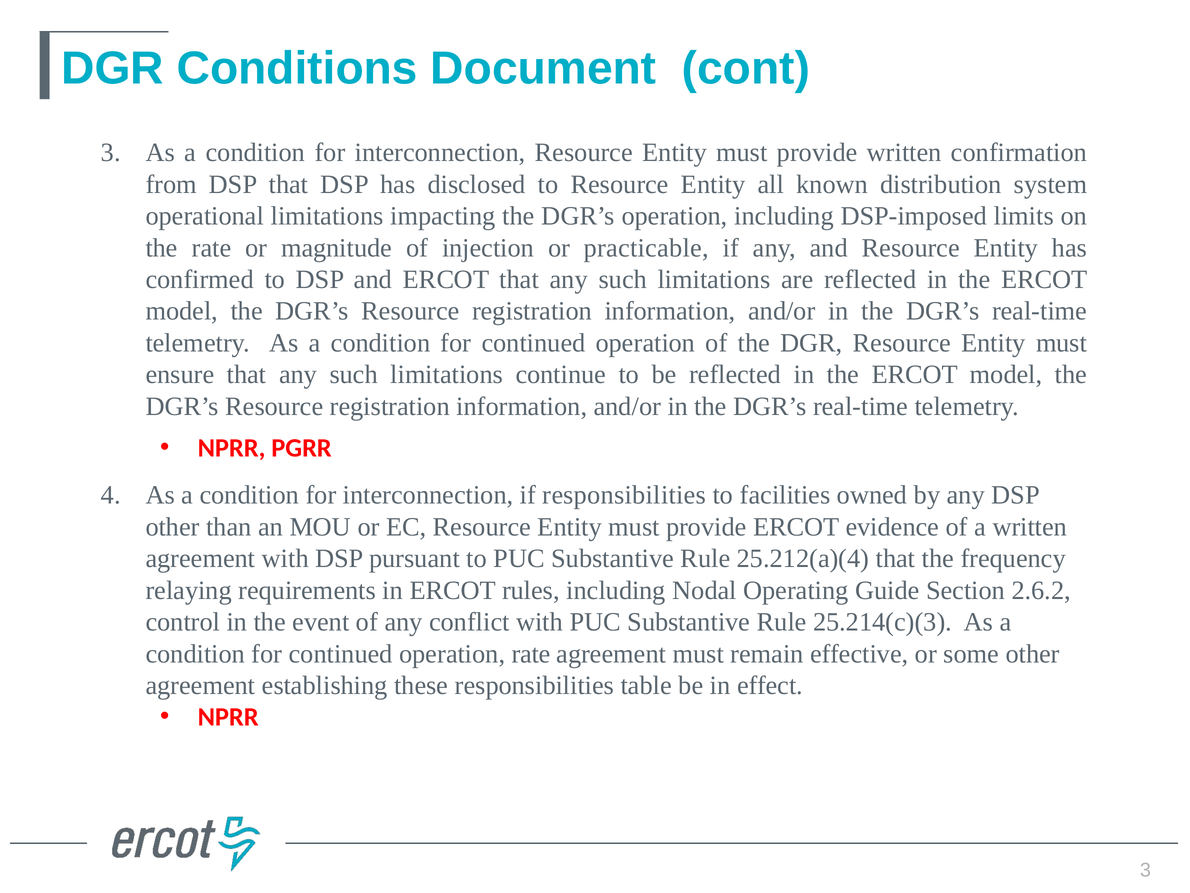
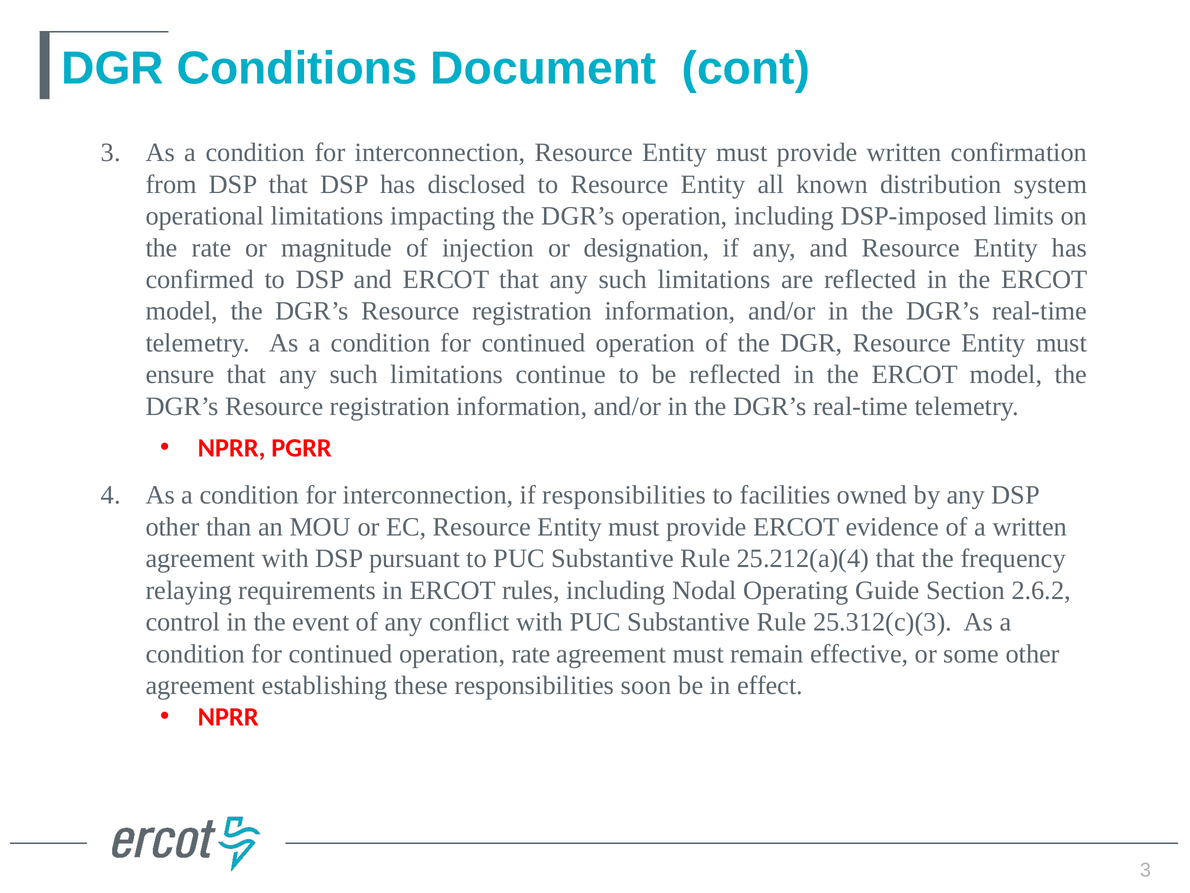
practicable: practicable -> designation
25.214(c)(3: 25.214(c)(3 -> 25.312(c)(3
table: table -> soon
